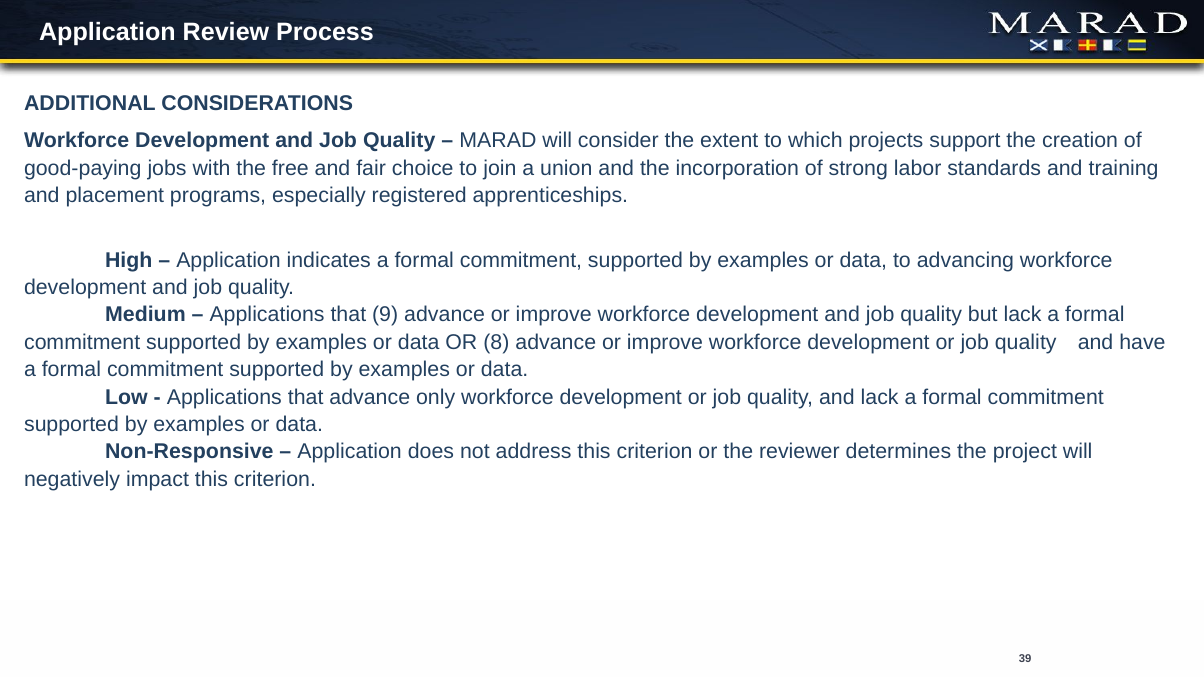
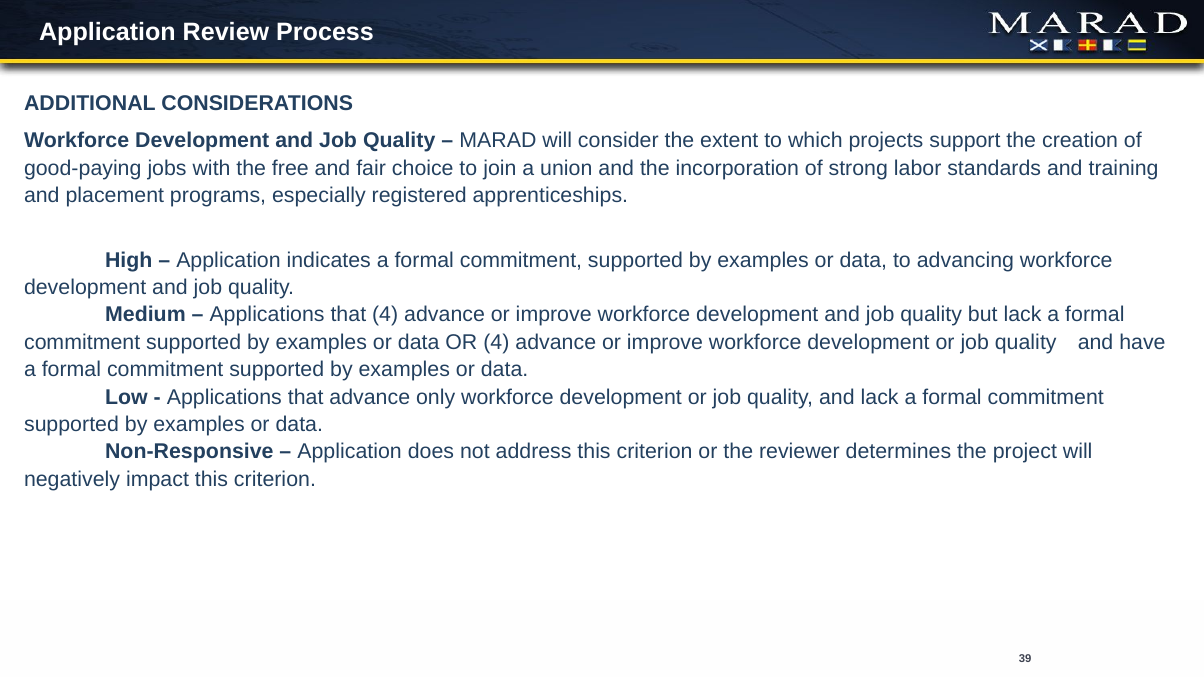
that 9: 9 -> 4
OR 8: 8 -> 4
